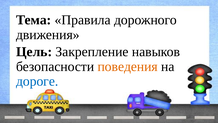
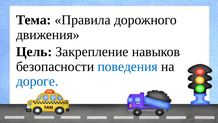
поведения colour: orange -> blue
